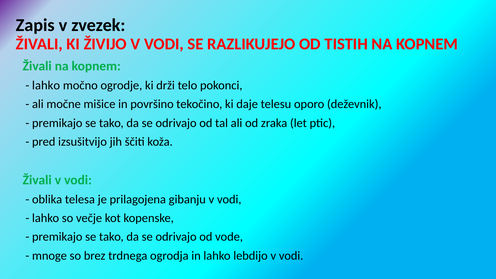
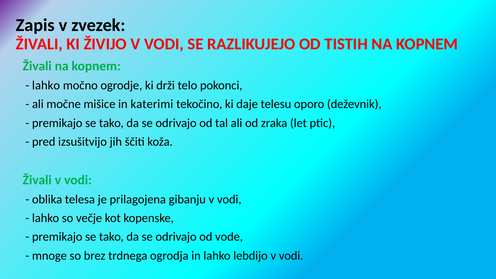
površino: površino -> katerimi
